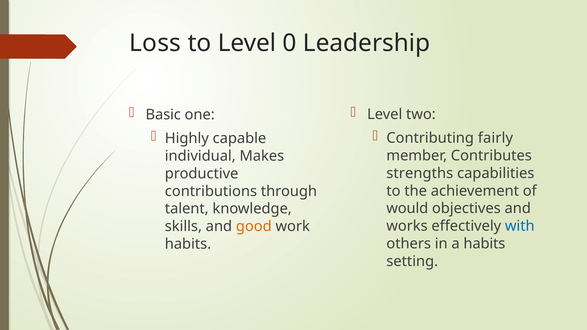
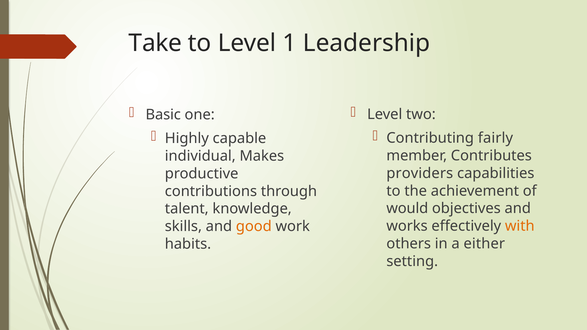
Loss: Loss -> Take
0: 0 -> 1
strengths: strengths -> providers
with colour: blue -> orange
a habits: habits -> either
